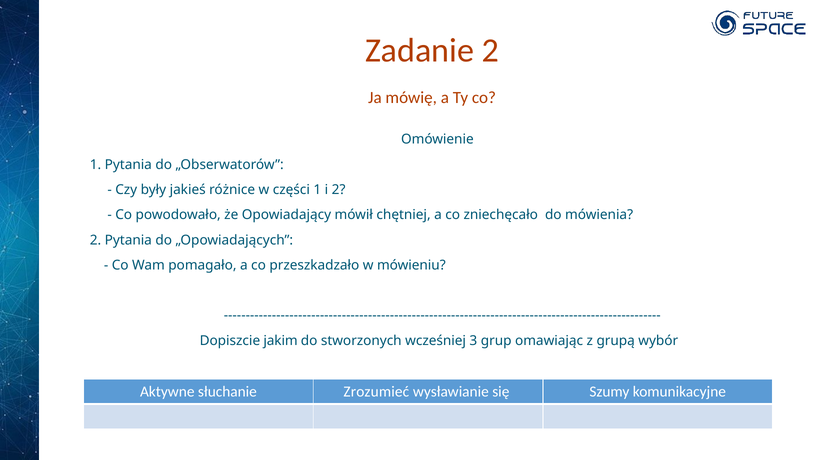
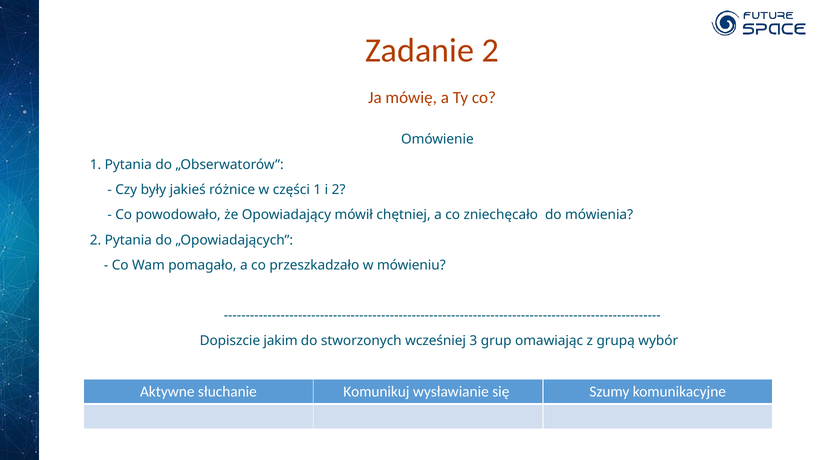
Zrozumieć: Zrozumieć -> Komunikuj
